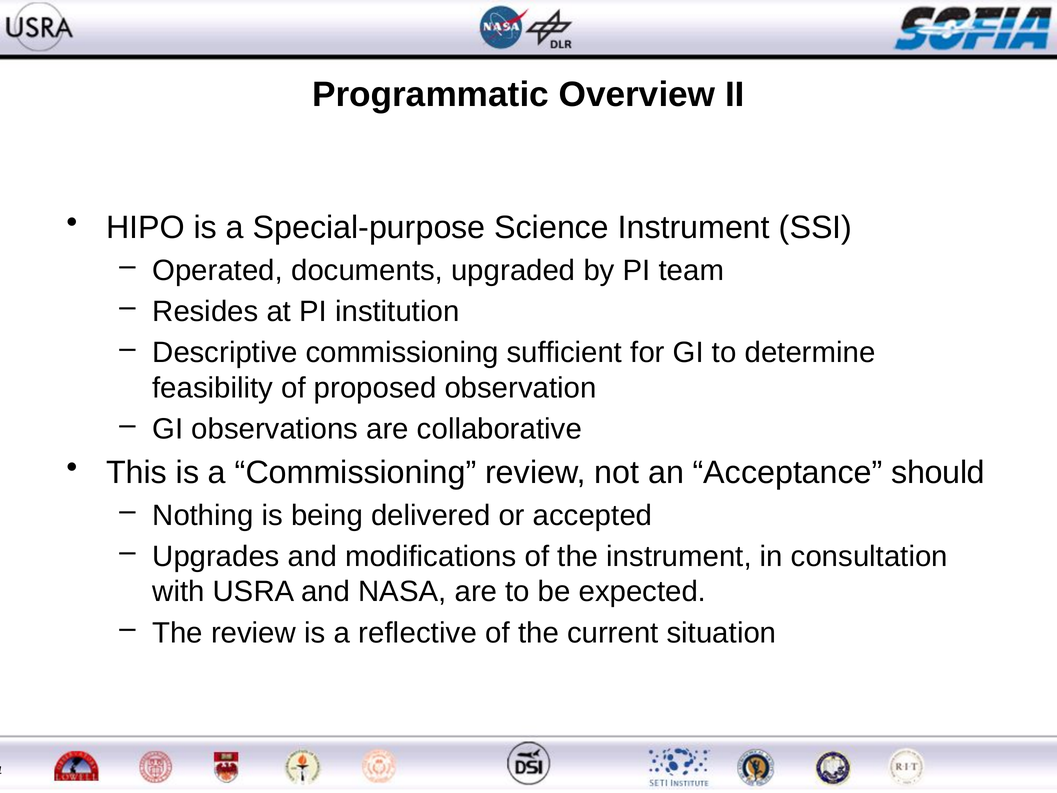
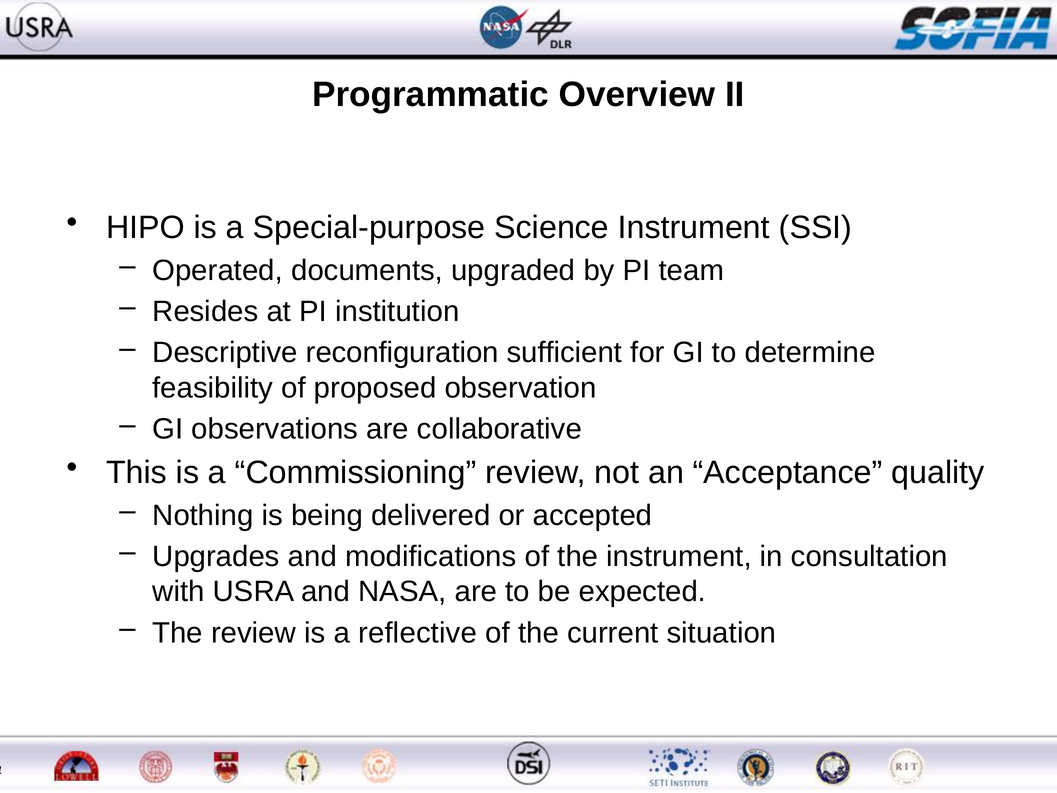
Descriptive commissioning: commissioning -> reconfiguration
should: should -> quality
